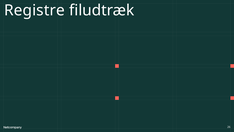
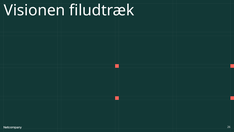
Registre: Registre -> Visionen
